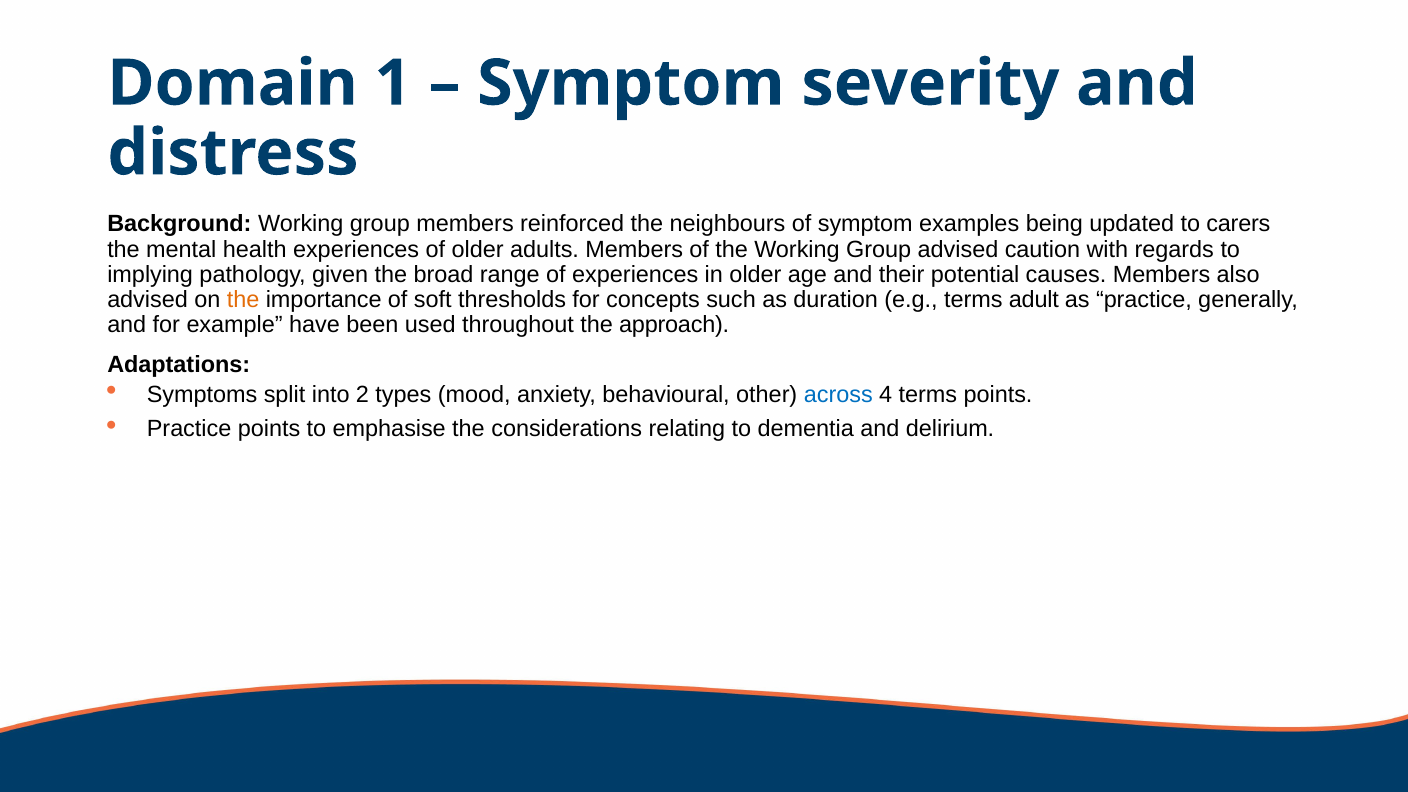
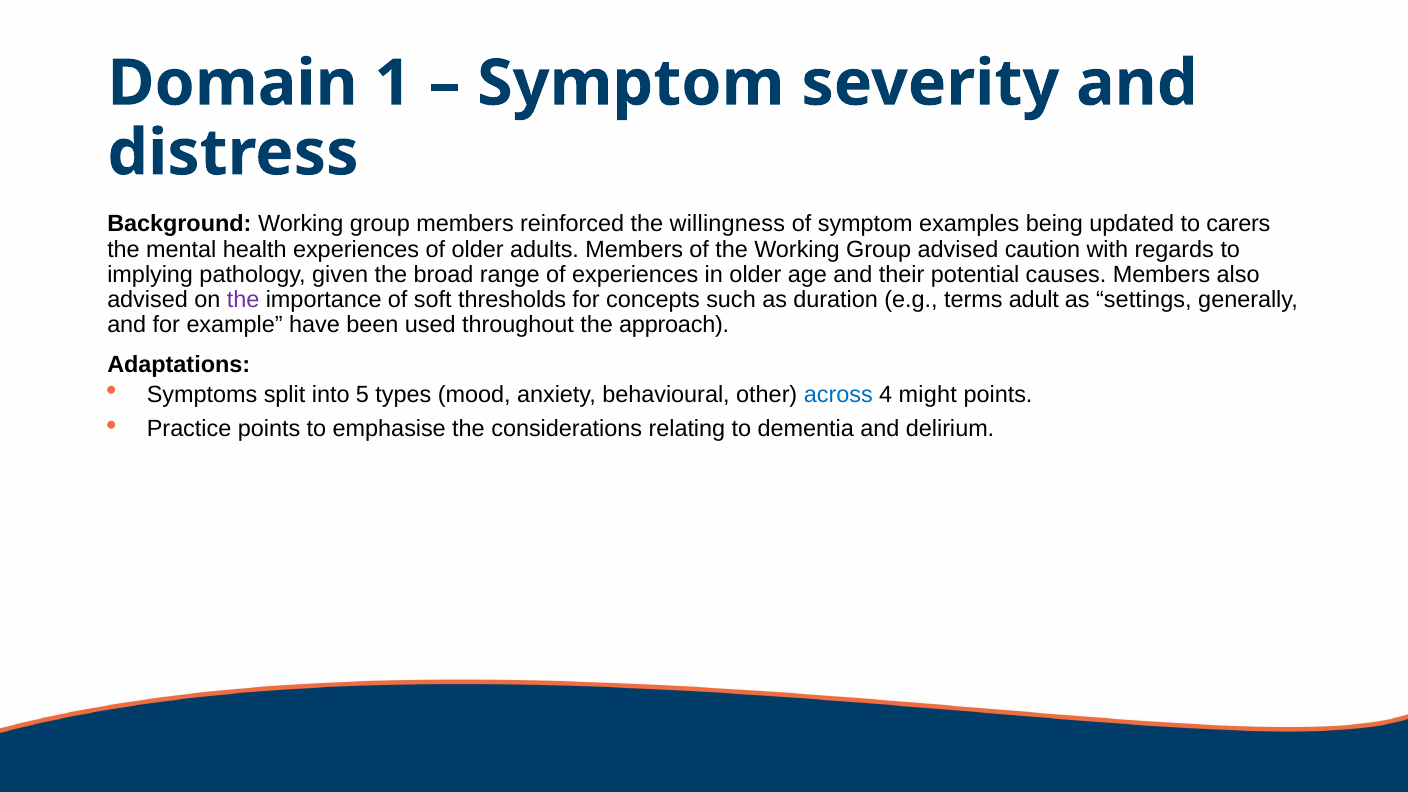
neighbours: neighbours -> willingness
the at (243, 300) colour: orange -> purple
as practice: practice -> settings
2: 2 -> 5
4 terms: terms -> might
